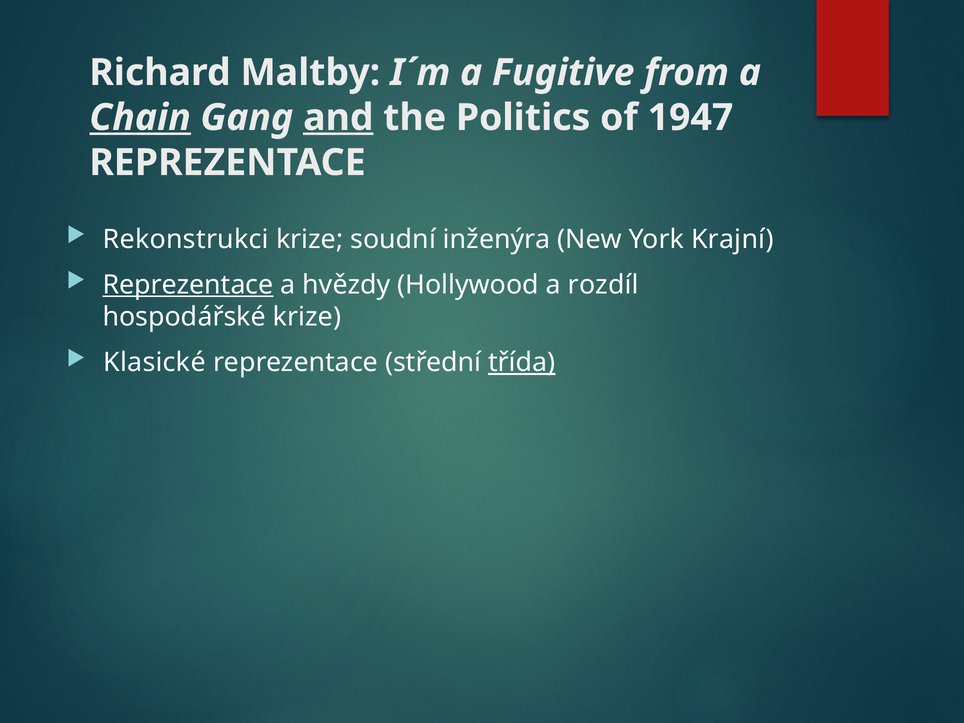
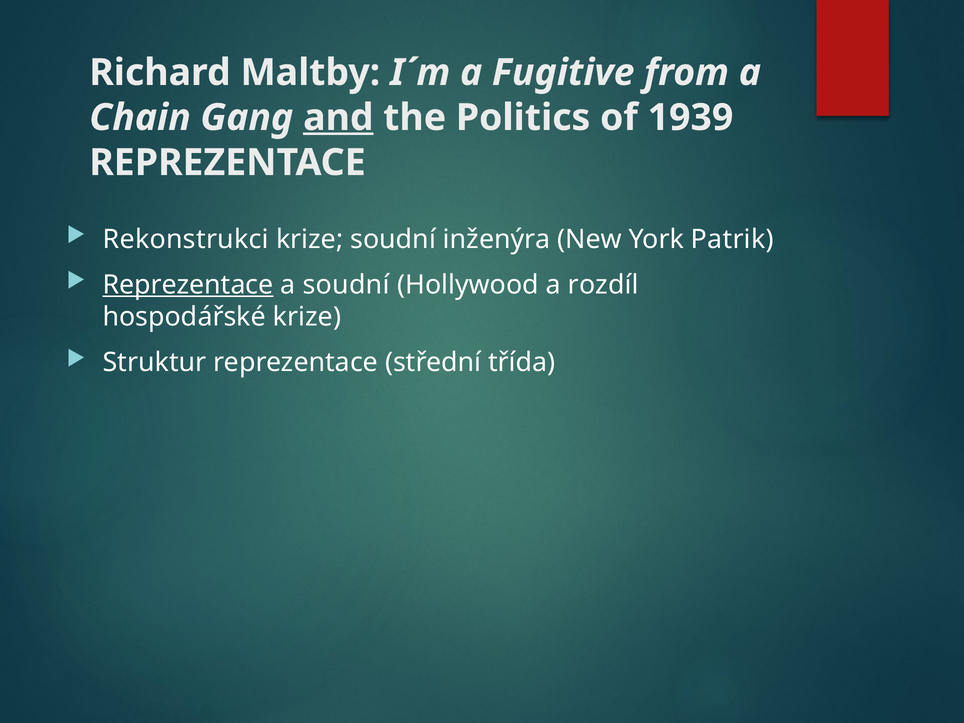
Chain underline: present -> none
1947: 1947 -> 1939
Krajní: Krajní -> Patrik
a hvězdy: hvězdy -> soudní
Klasické: Klasické -> Struktur
třída underline: present -> none
